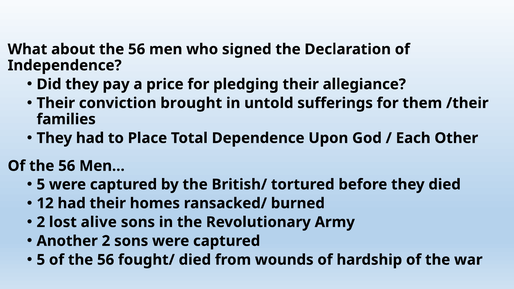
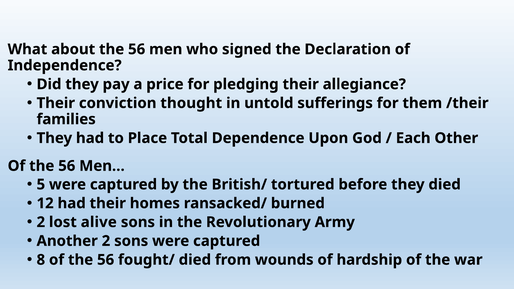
brought: brought -> thought
5 at (41, 260): 5 -> 8
